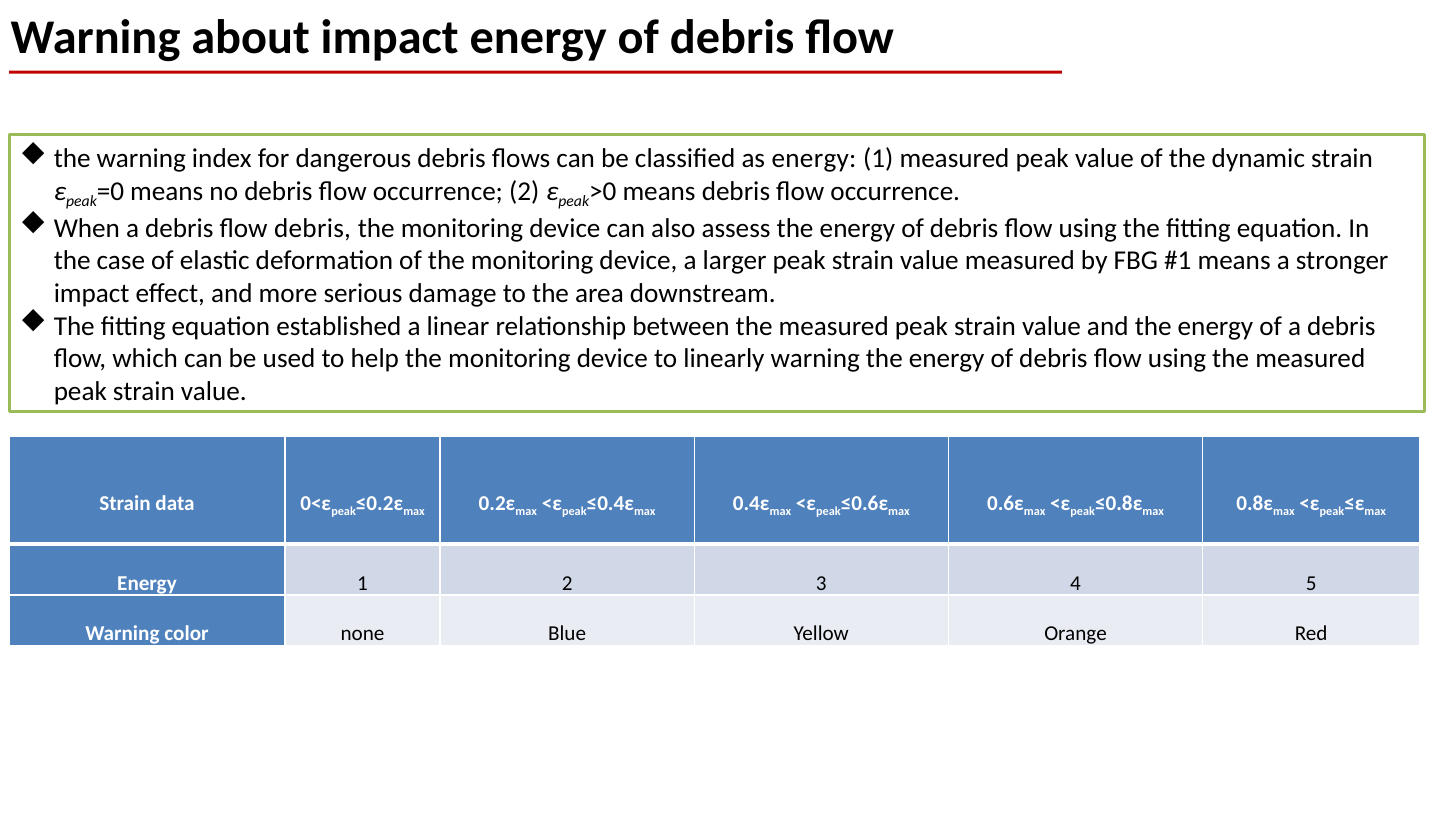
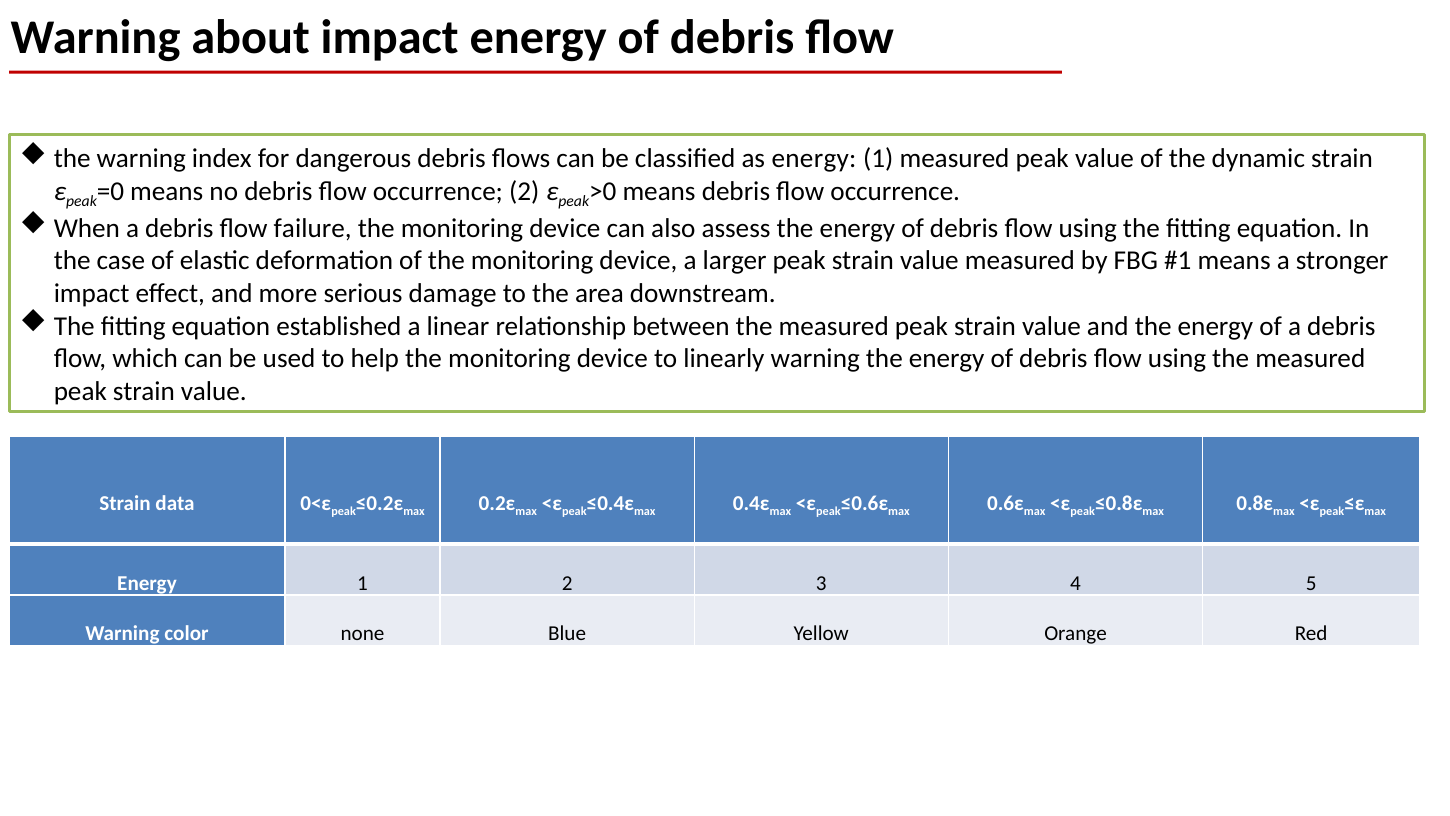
flow debris: debris -> failure
